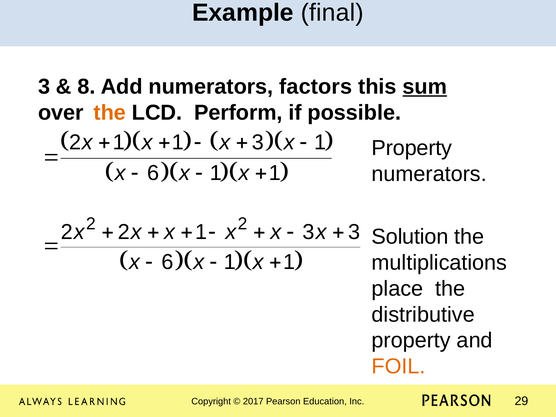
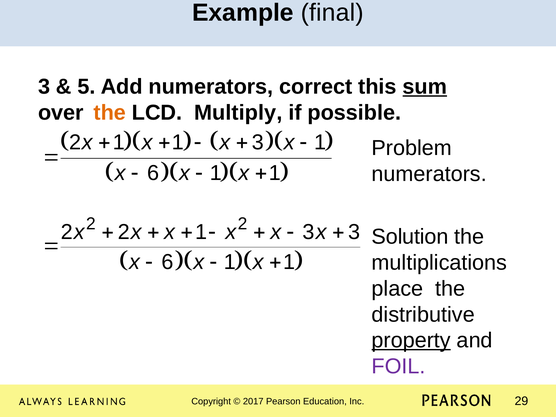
8: 8 -> 5
factors: factors -> correct
Perform: Perform -> Multiply
Property at (412, 148): Property -> Problem
property at (411, 340) underline: none -> present
FOIL colour: orange -> purple
